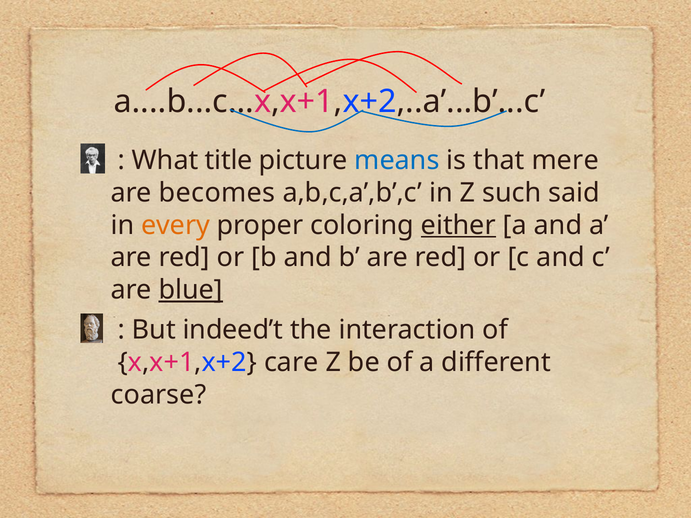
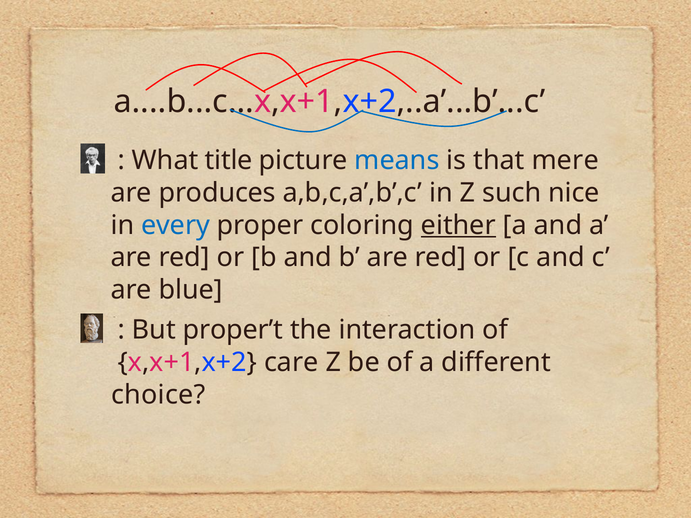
becomes: becomes -> produces
said: said -> nice
every colour: orange -> blue
blue underline: present -> none
indeed’t: indeed’t -> proper’t
coarse: coarse -> choice
